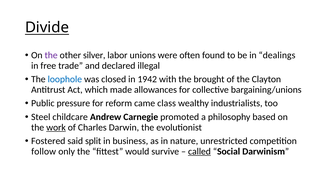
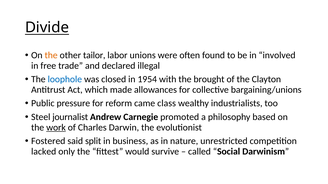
the at (51, 55) colour: purple -> orange
silver: silver -> tailor
dealings: dealings -> involved
1942: 1942 -> 1954
childcare: childcare -> journalist
follow: follow -> lacked
called underline: present -> none
